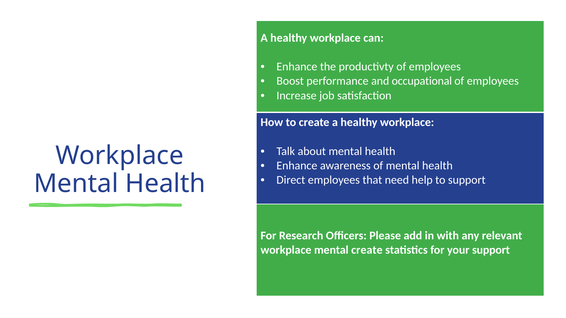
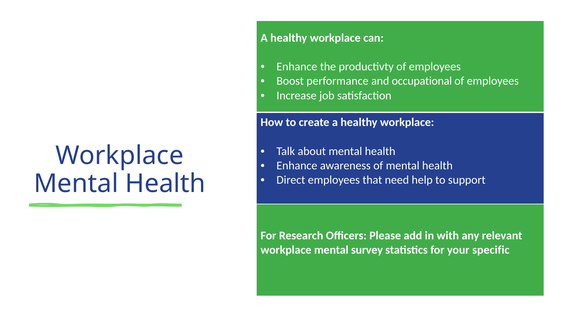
mental create: create -> survey
your support: support -> specific
